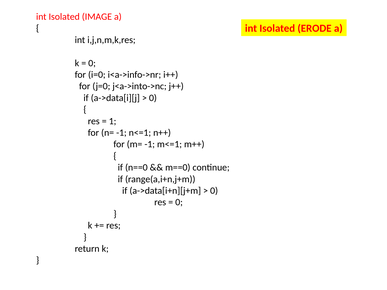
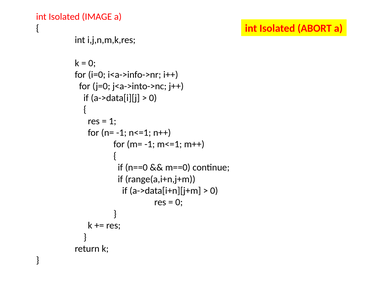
ERODE: ERODE -> ABORT
